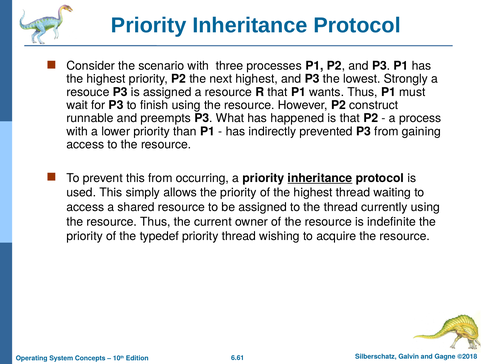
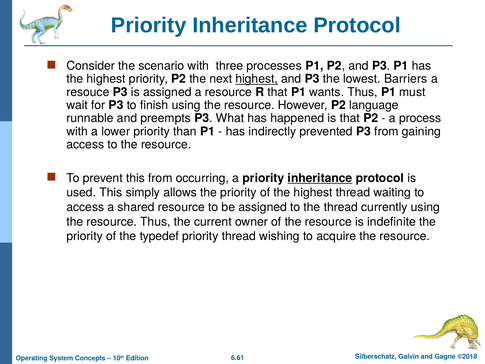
highest at (257, 79) underline: none -> present
Strongly: Strongly -> Barriers
construct: construct -> language
